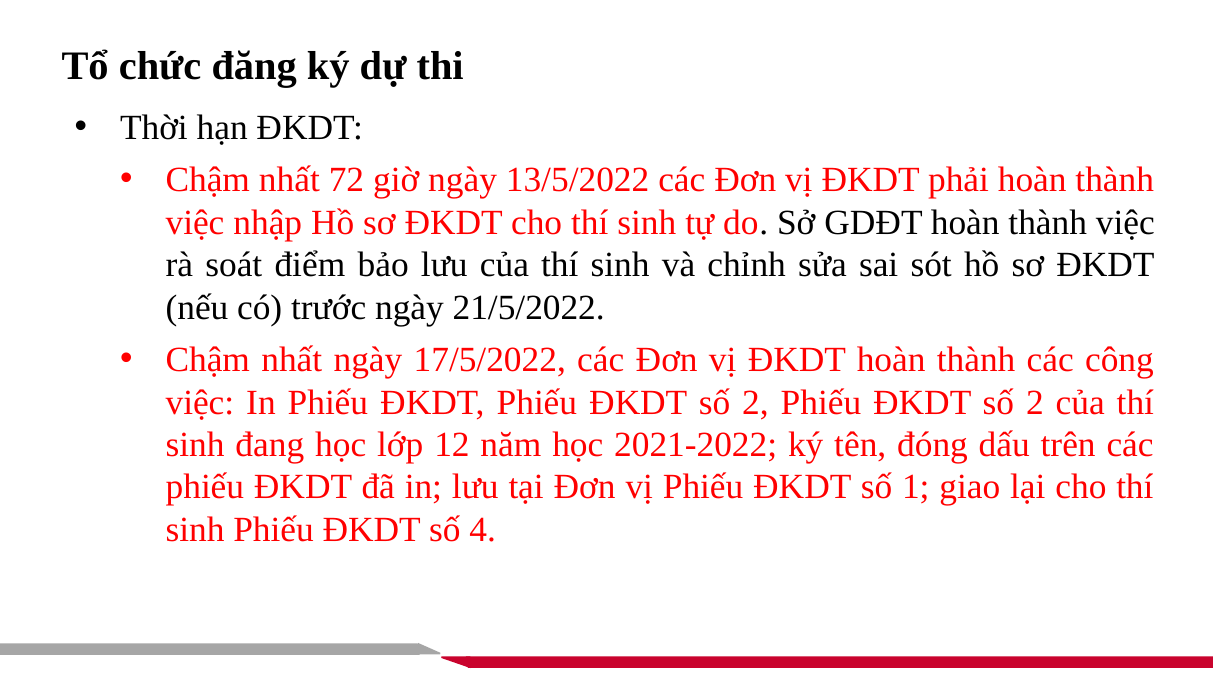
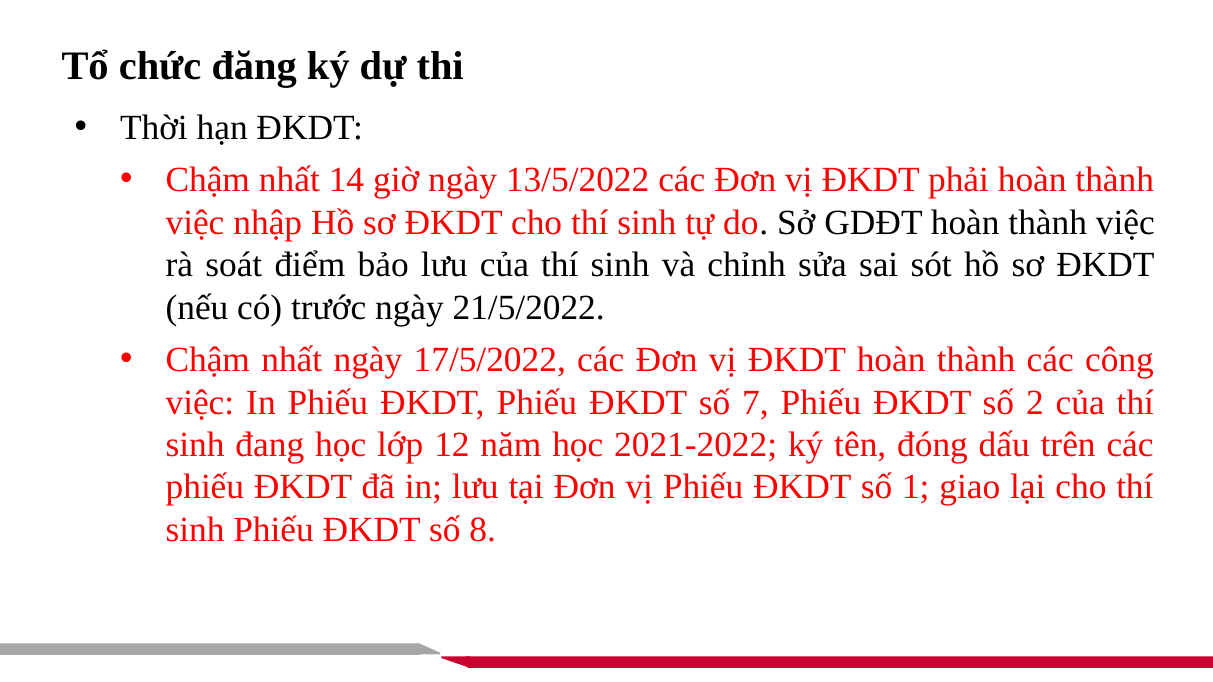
72: 72 -> 14
2 at (755, 403): 2 -> 7
4: 4 -> 8
